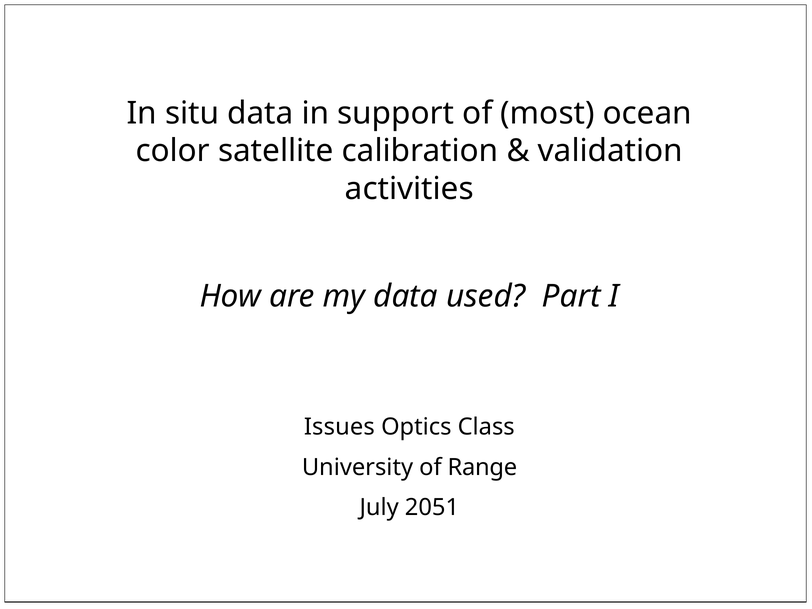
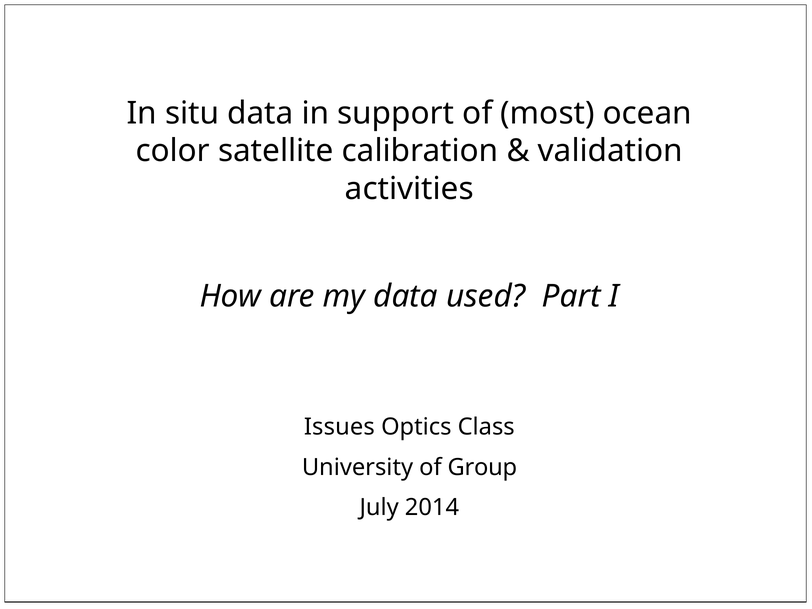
Range: Range -> Group
2051: 2051 -> 2014
